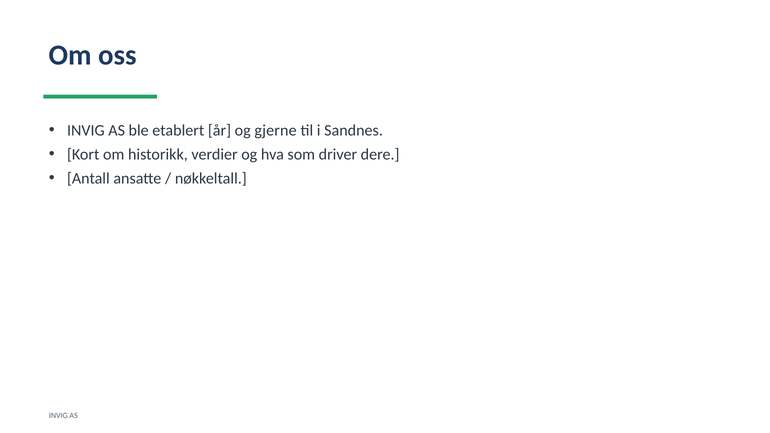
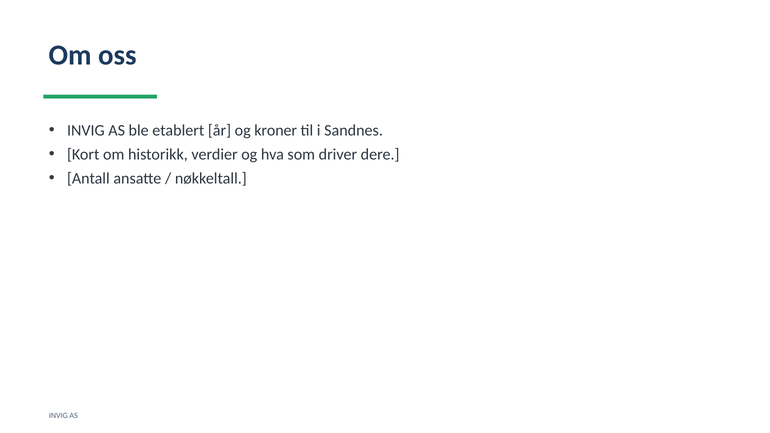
gjerne: gjerne -> kroner
